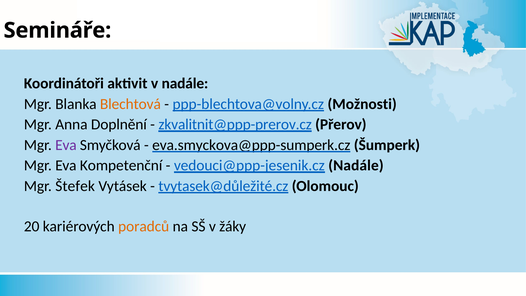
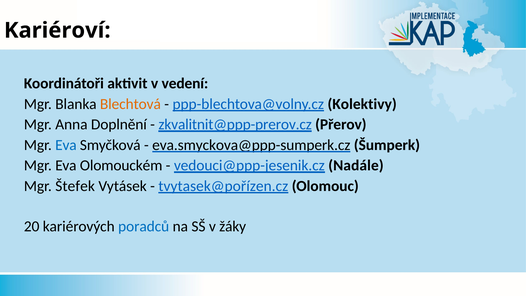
Semináře: Semináře -> Kariéroví
v nadále: nadále -> vedení
Možnosti: Možnosti -> Kolektivy
Eva at (66, 145) colour: purple -> blue
Kompetenční: Kompetenční -> Olomouckém
tvytasek@důležité.cz: tvytasek@důležité.cz -> tvytasek@pořízen.cz
poradců colour: orange -> blue
